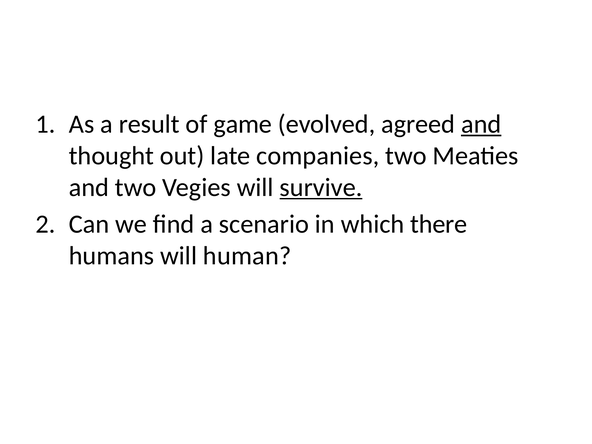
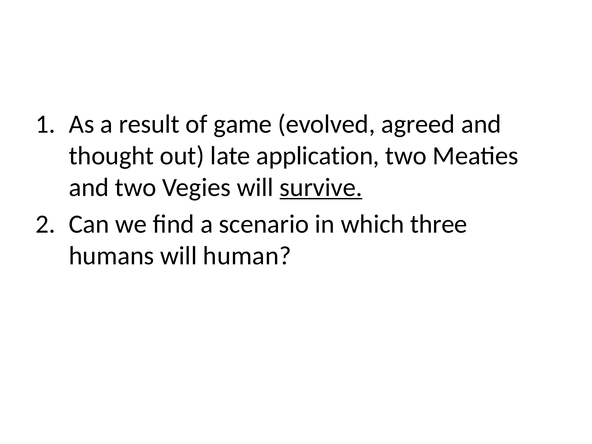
and at (481, 124) underline: present -> none
companies: companies -> application
there: there -> three
